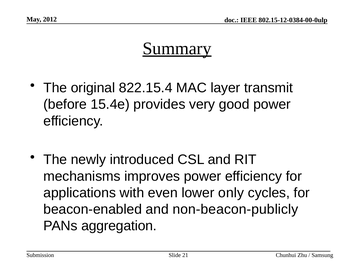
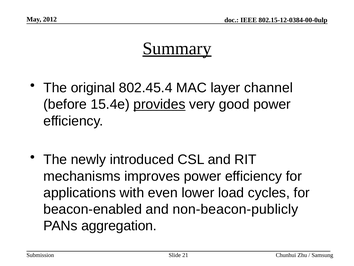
822.15.4: 822.15.4 -> 802.45.4
transmit: transmit -> channel
provides underline: none -> present
only: only -> load
